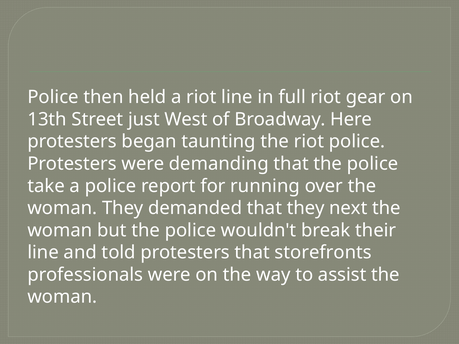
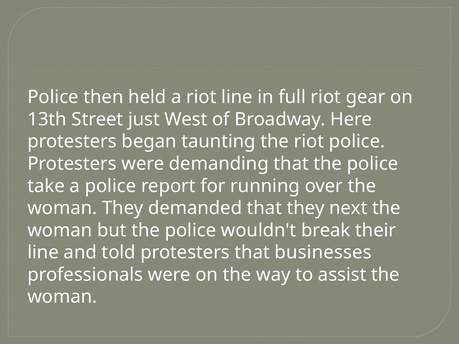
storefronts: storefronts -> businesses
